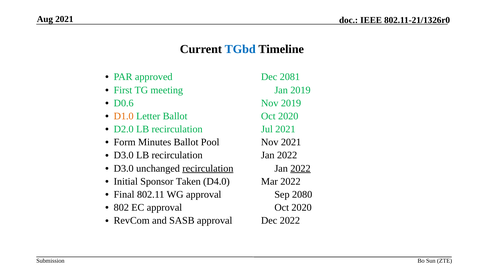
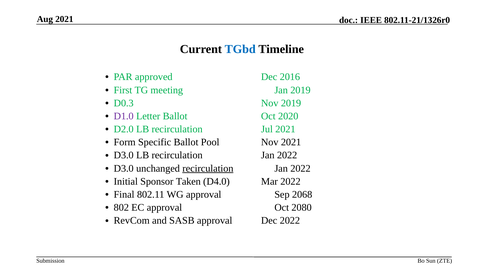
2081: 2081 -> 2016
D0.6: D0.6 -> D0.3
D1.0 colour: orange -> purple
Minutes: Minutes -> Specific
2022 at (300, 169) underline: present -> none
2080: 2080 -> 2068
approval Oct 2020: 2020 -> 2080
